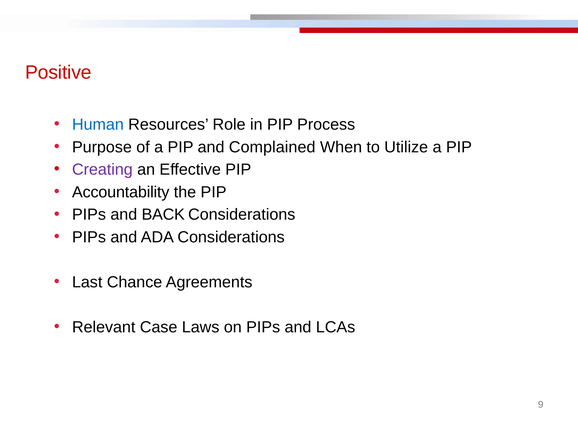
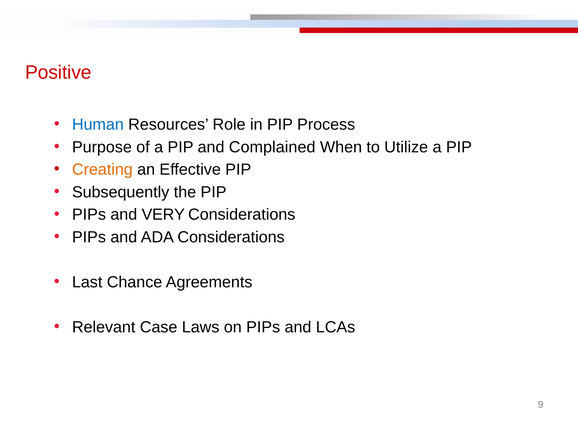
Creating colour: purple -> orange
Accountability: Accountability -> Subsequently
BACK: BACK -> VERY
